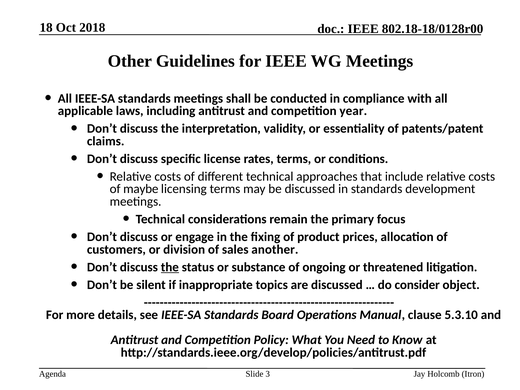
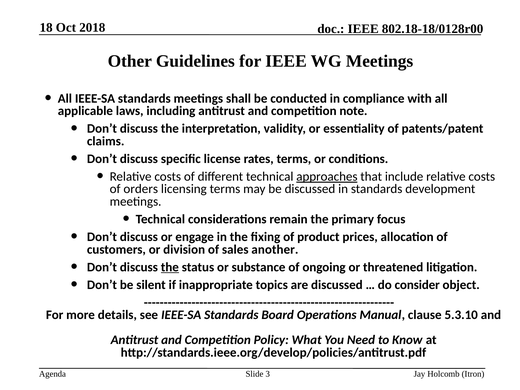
year: year -> note
approaches underline: none -> present
maybe: maybe -> orders
